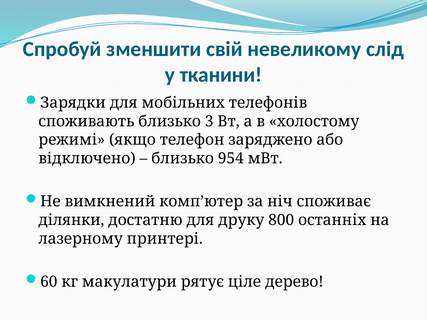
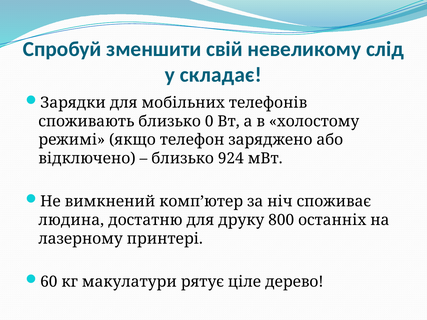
тканини: тканини -> складає
3: 3 -> 0
954: 954 -> 924
ділянки: ділянки -> людина
